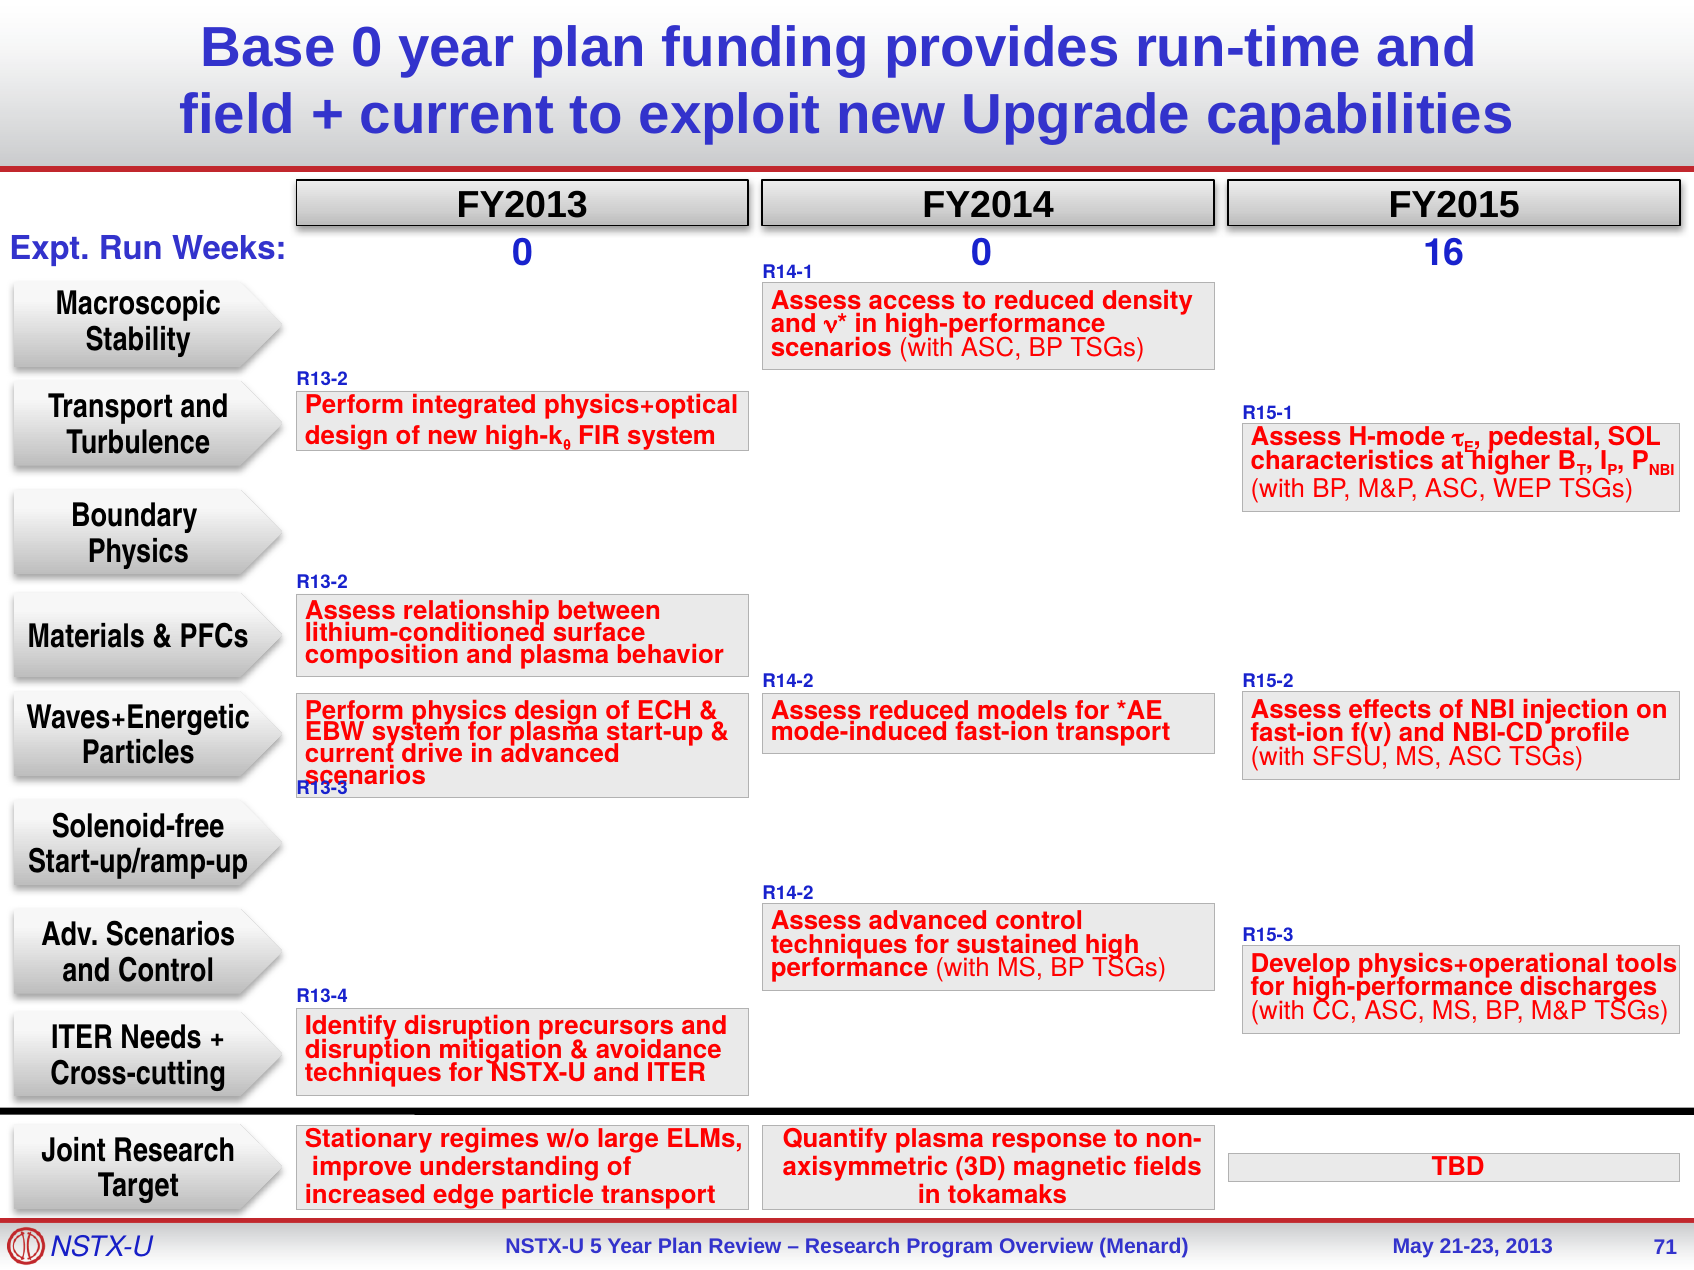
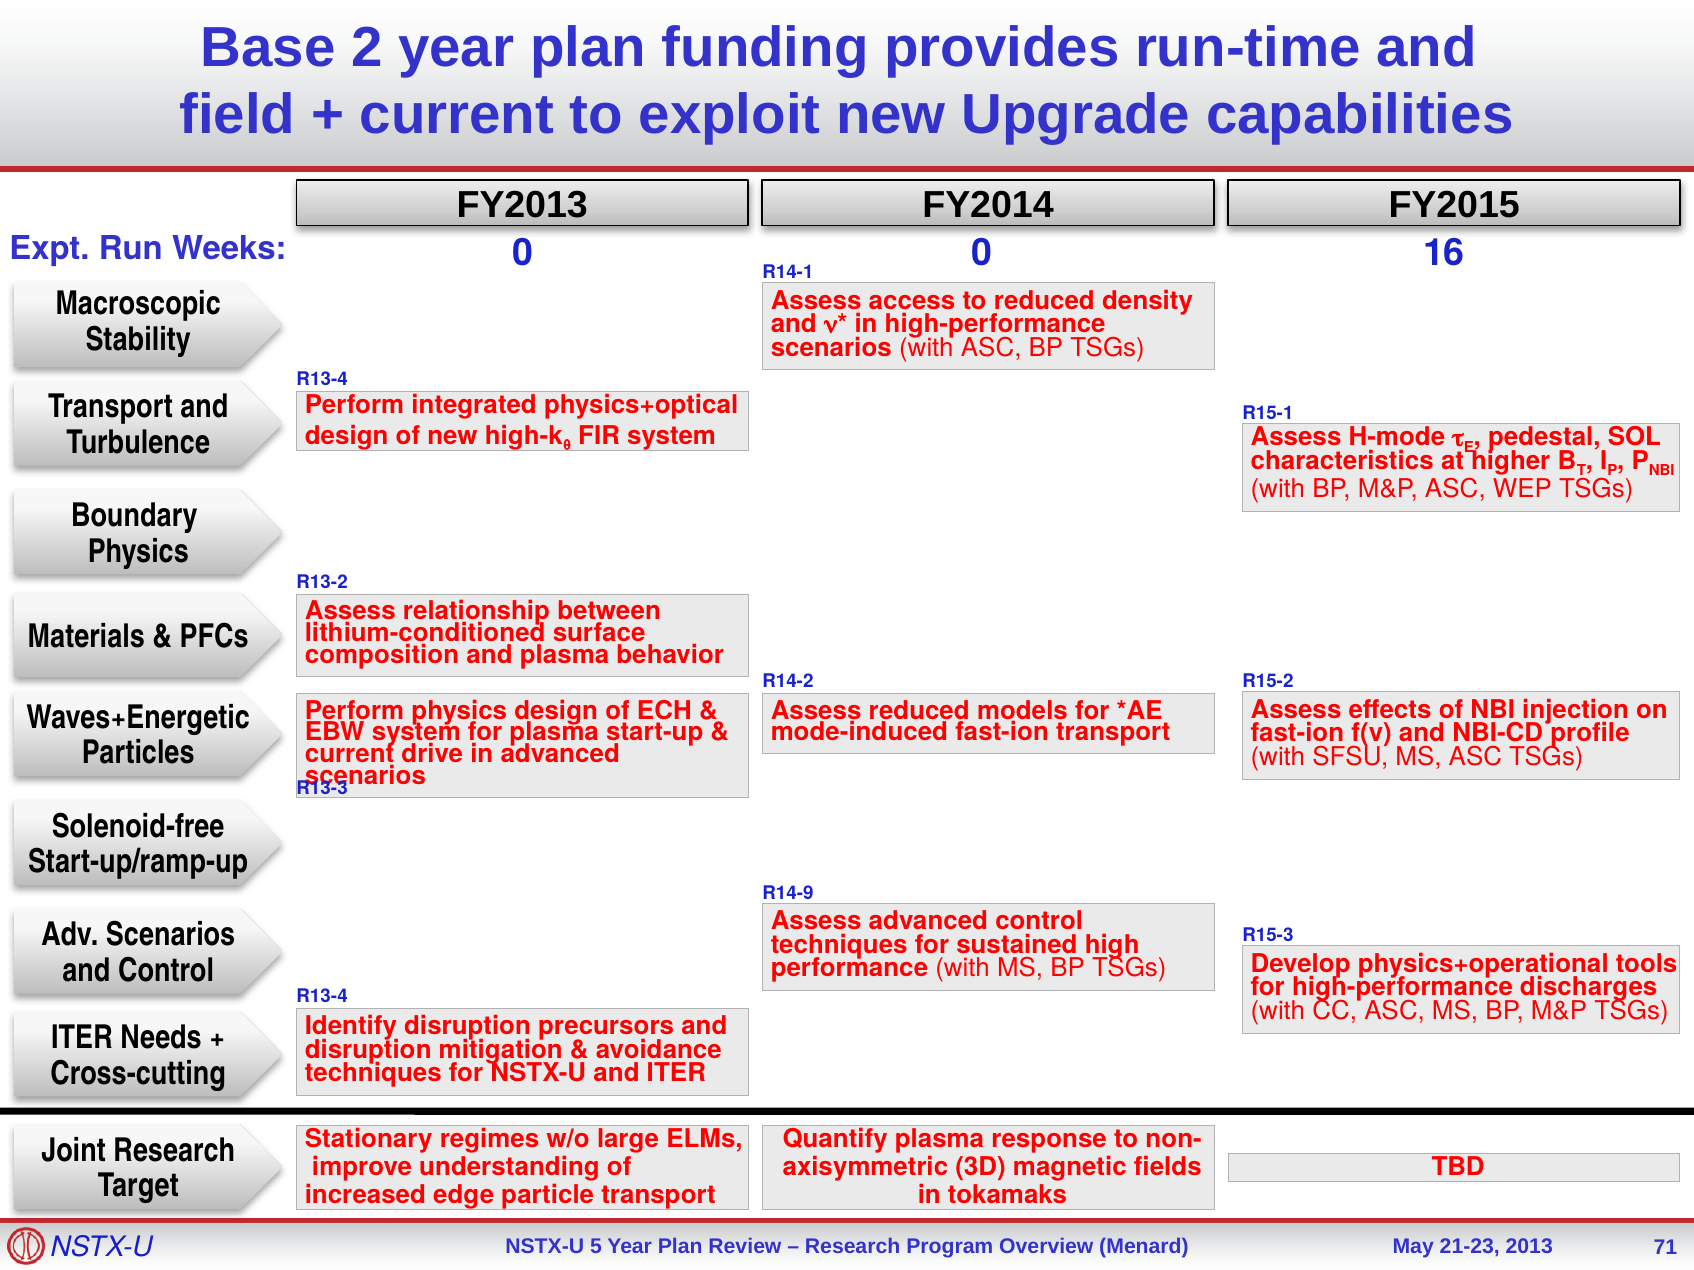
Base 0: 0 -> 2
R13-2 at (322, 380): R13-2 -> R13-4
R14-2 at (788, 893): R14-2 -> R14-9
